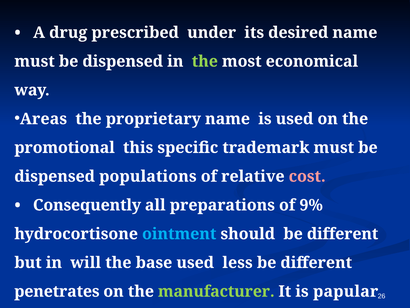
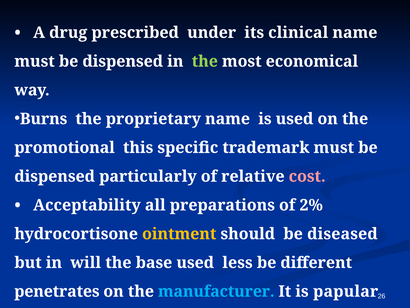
desired: desired -> clinical
Areas: Areas -> Burns
populations: populations -> particularly
Consequently: Consequently -> Acceptability
9%: 9% -> 2%
ointment colour: light blue -> yellow
should be different: different -> diseased
manufacturer at (216, 291) colour: light green -> light blue
